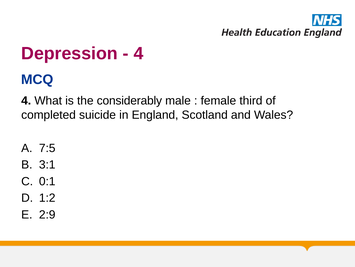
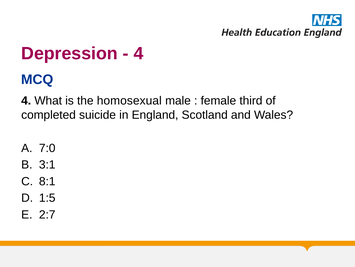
considerably: considerably -> homosexual
7:5: 7:5 -> 7:0
0:1: 0:1 -> 8:1
1:2: 1:2 -> 1:5
2:9: 2:9 -> 2:7
